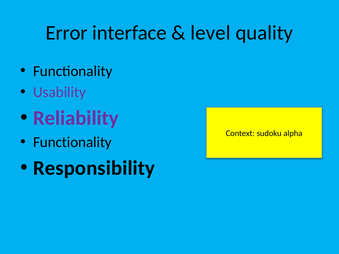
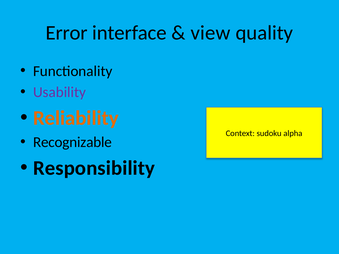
level: level -> view
Reliability colour: purple -> orange
Functionality at (72, 142): Functionality -> Recognizable
